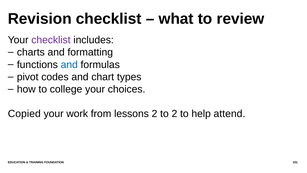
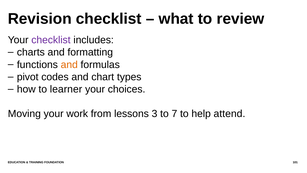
and at (69, 65) colour: blue -> orange
college: college -> learner
Copied: Copied -> Moving
lessons 2: 2 -> 3
to 2: 2 -> 7
